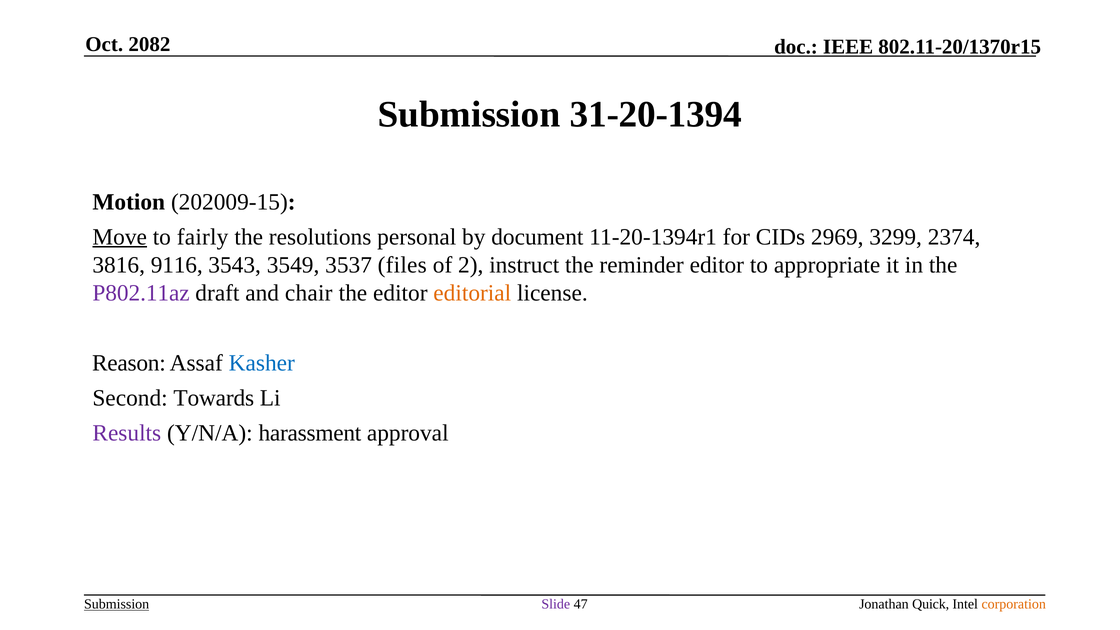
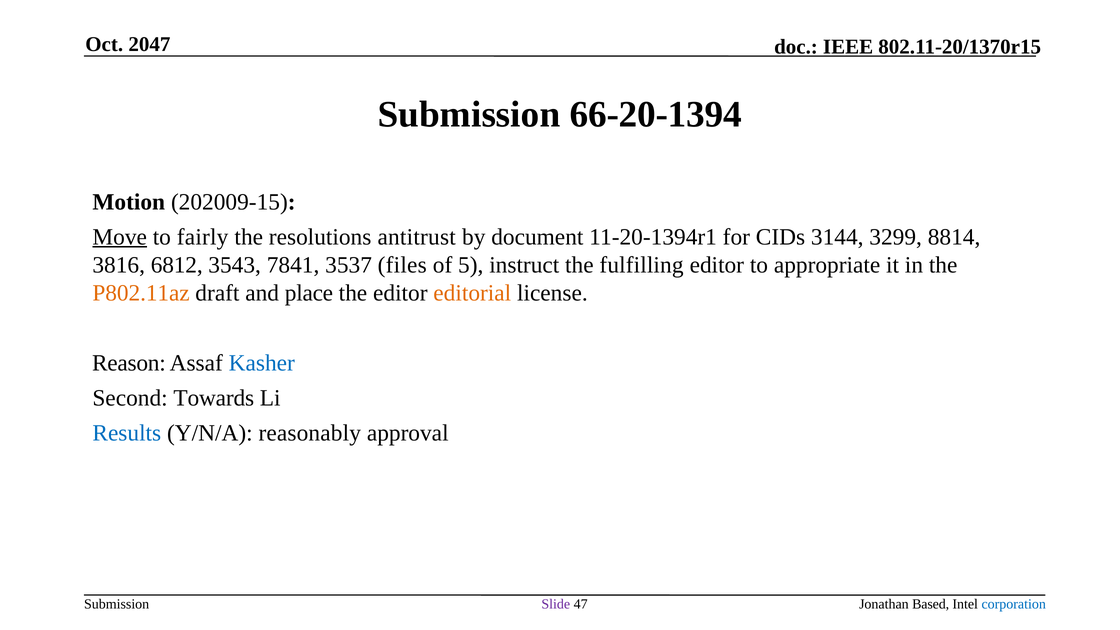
2082: 2082 -> 2047
31-20-1394: 31-20-1394 -> 66-20-1394
personal: personal -> antitrust
2969: 2969 -> 3144
2374: 2374 -> 8814
9116: 9116 -> 6812
3549: 3549 -> 7841
2: 2 -> 5
reminder: reminder -> fulfilling
P802.11az colour: purple -> orange
chair: chair -> place
Results colour: purple -> blue
harassment: harassment -> reasonably
Submission at (117, 604) underline: present -> none
Quick: Quick -> Based
corporation colour: orange -> blue
